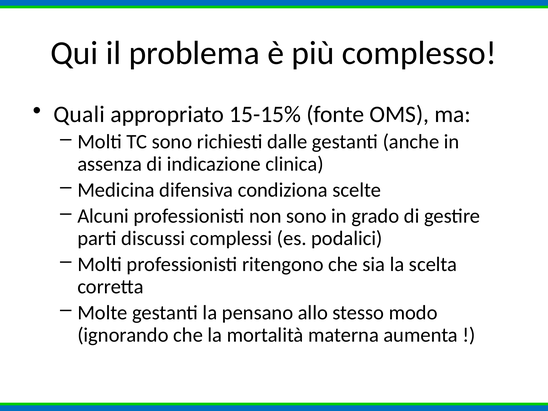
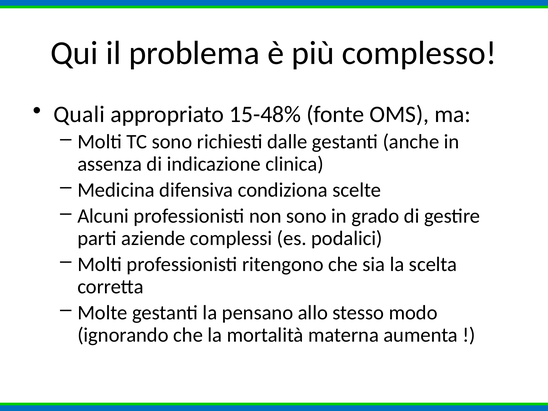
15-15%: 15-15% -> 15-48%
discussi: discussi -> aziende
